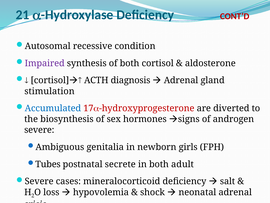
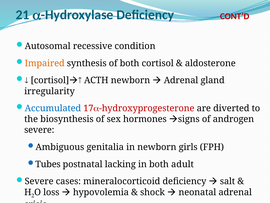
Impaired colour: purple -> orange
ACTH diagnosis: diagnosis -> newborn
stimulation: stimulation -> irregularity
secrete: secrete -> lacking
